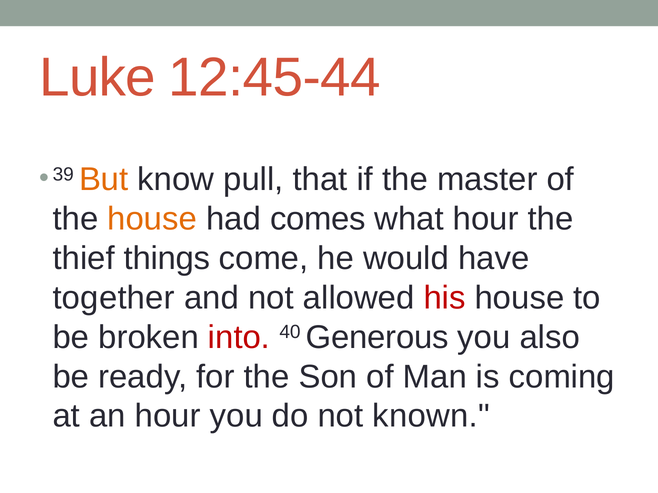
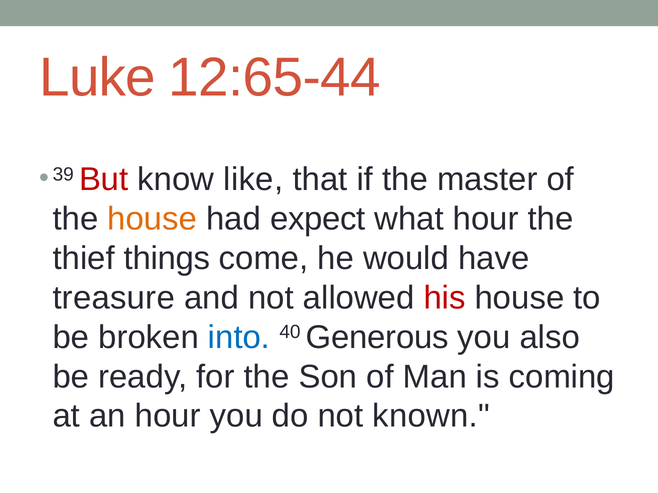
12:45-44: 12:45-44 -> 12:65-44
But colour: orange -> red
pull: pull -> like
comes: comes -> expect
together: together -> treasure
into colour: red -> blue
